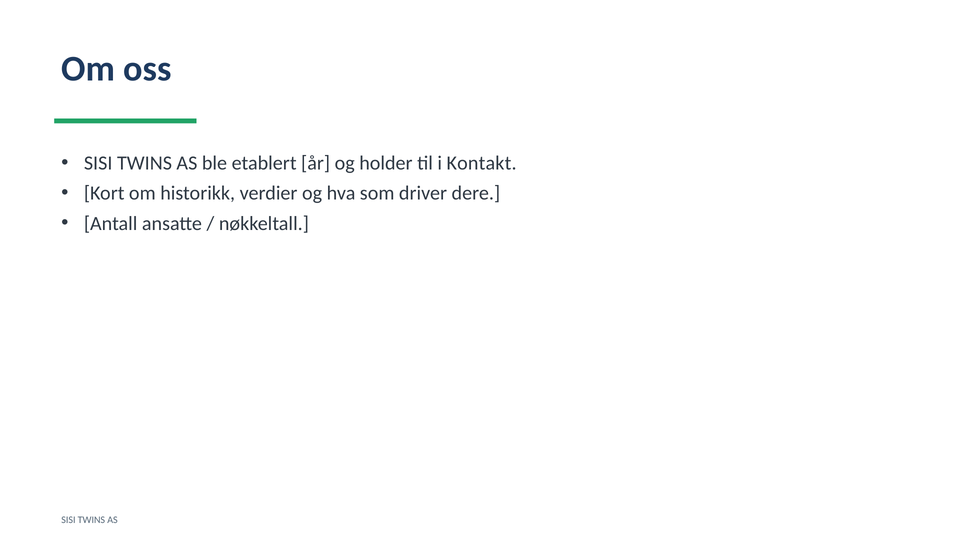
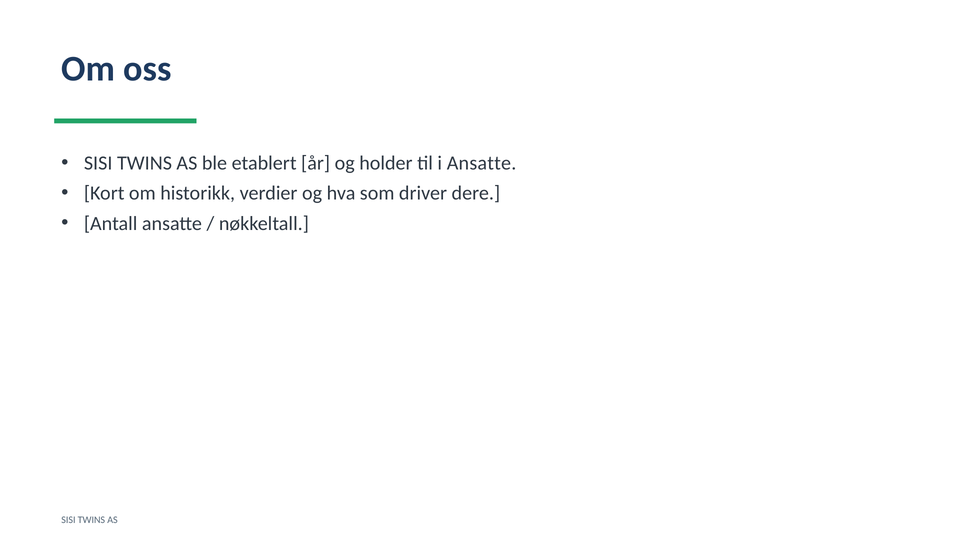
i Kontakt: Kontakt -> Ansatte
